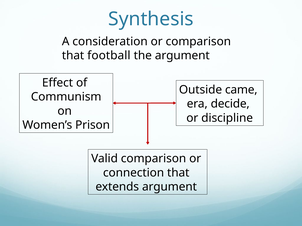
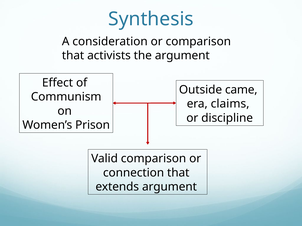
football: football -> activists
decide: decide -> claims
